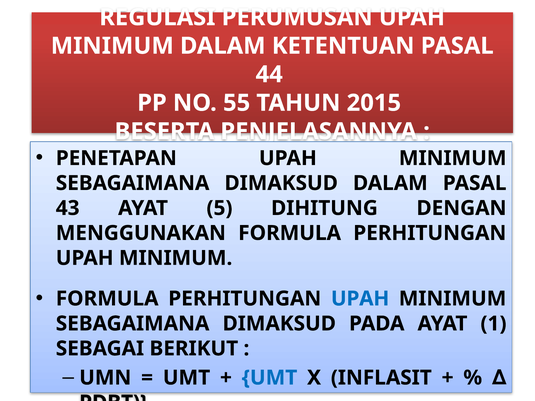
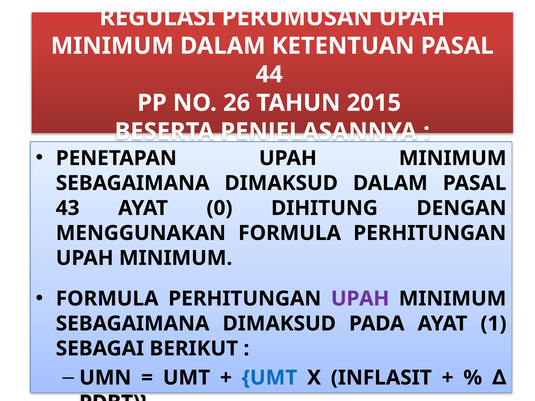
55: 55 -> 26
5: 5 -> 0
UPAH at (360, 299) colour: blue -> purple
